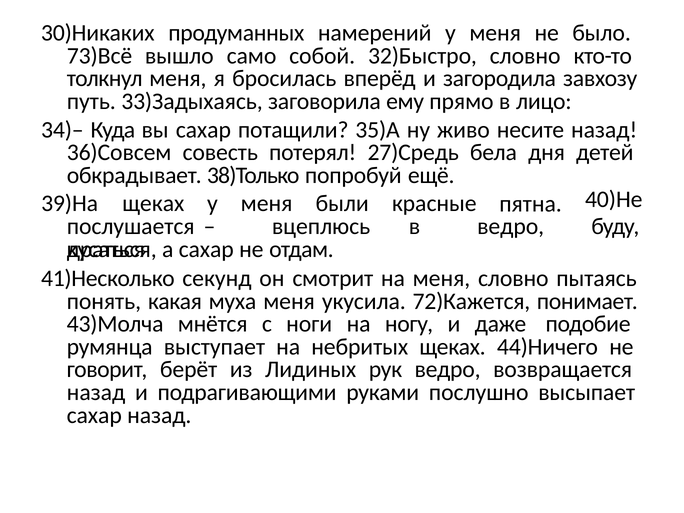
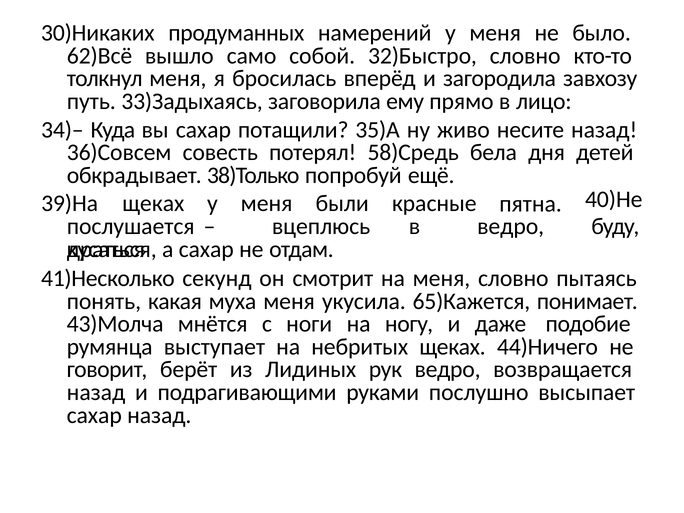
73)Всё: 73)Всё -> 62)Всё
27)Средь: 27)Средь -> 58)Средь
72)Кажется: 72)Кажется -> 65)Кажется
